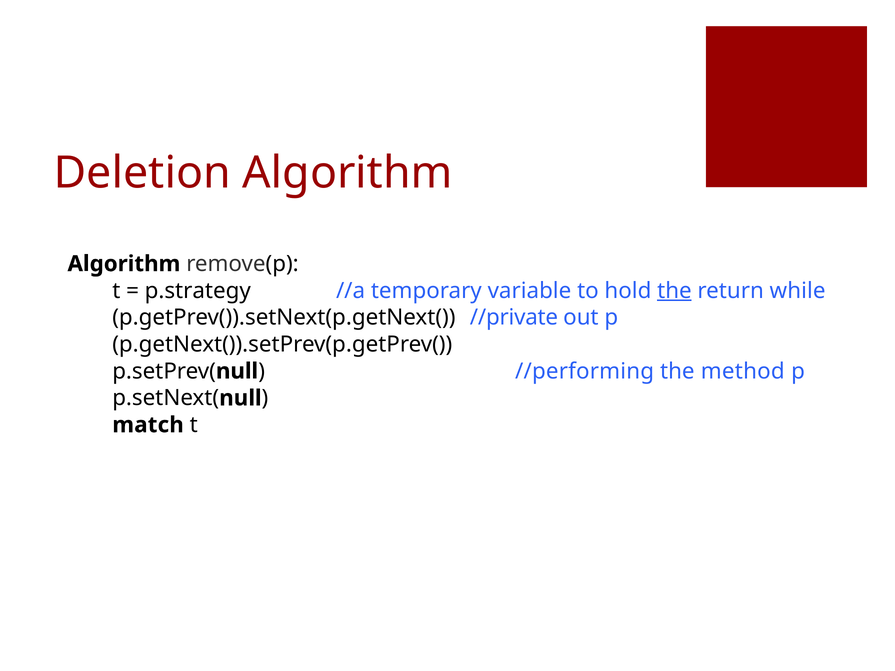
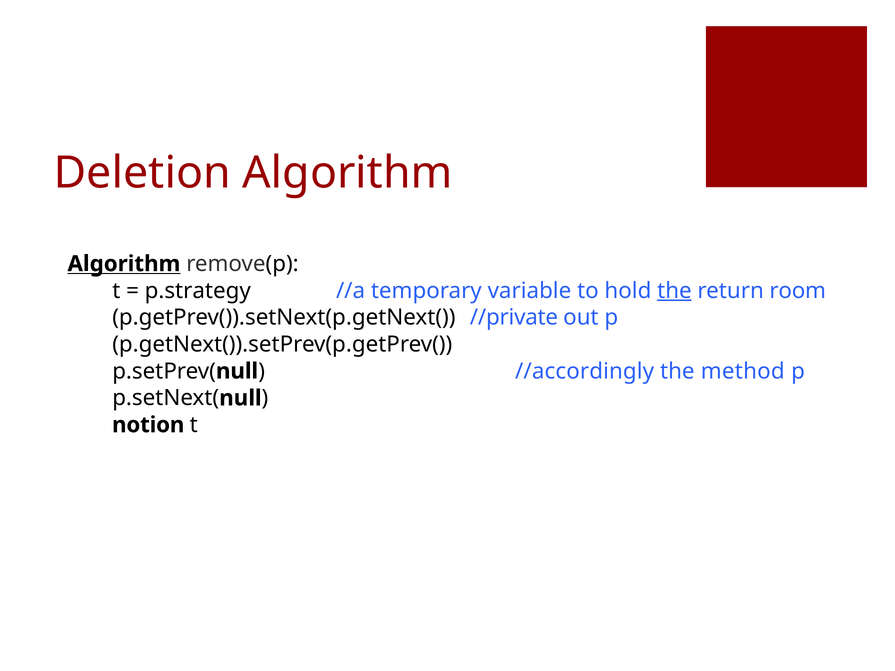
Algorithm at (124, 264) underline: none -> present
while: while -> room
//performing: //performing -> //accordingly
match: match -> notion
